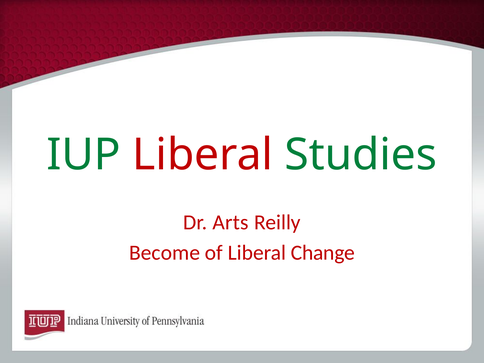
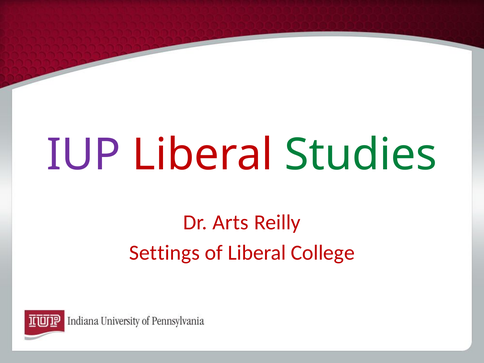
IUP colour: green -> purple
Become: Become -> Settings
Change: Change -> College
